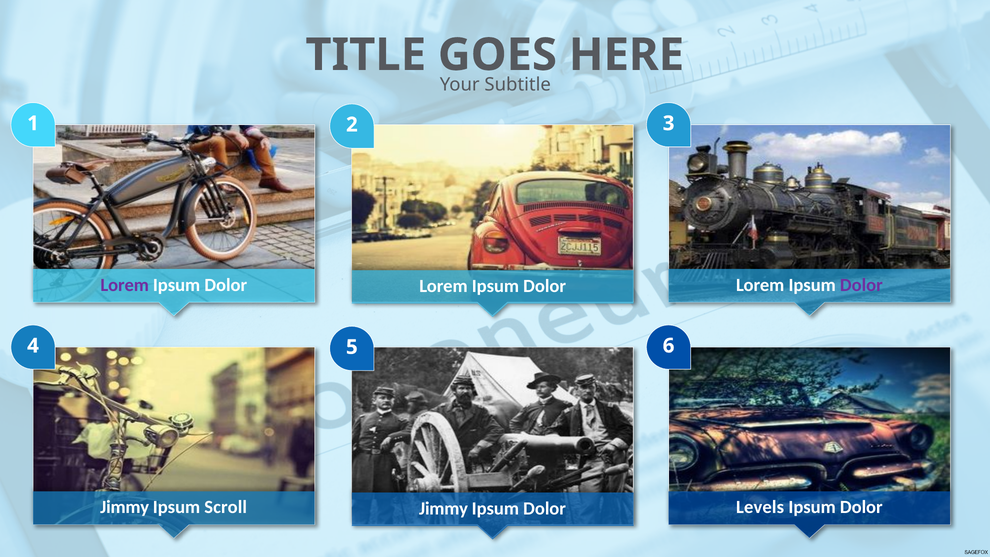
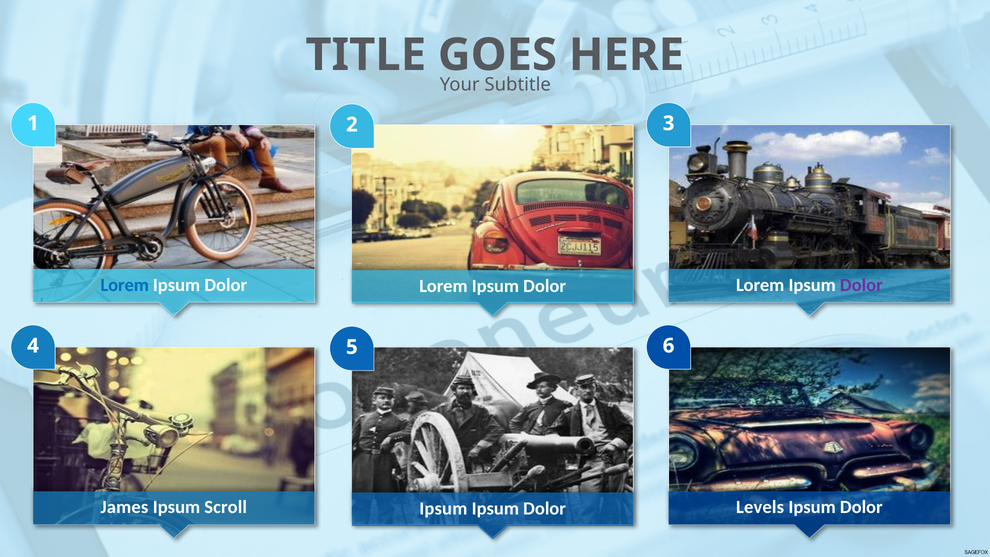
Lorem at (125, 285) colour: purple -> blue
Jimmy at (125, 507): Jimmy -> James
Jimmy at (443, 509): Jimmy -> Ipsum
